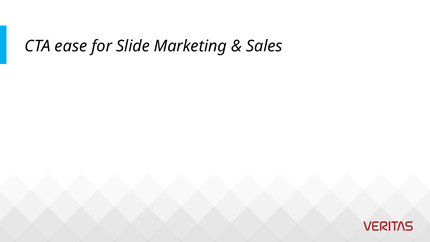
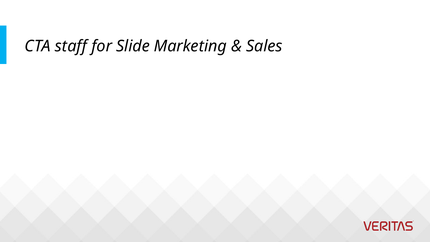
ease: ease -> staff
